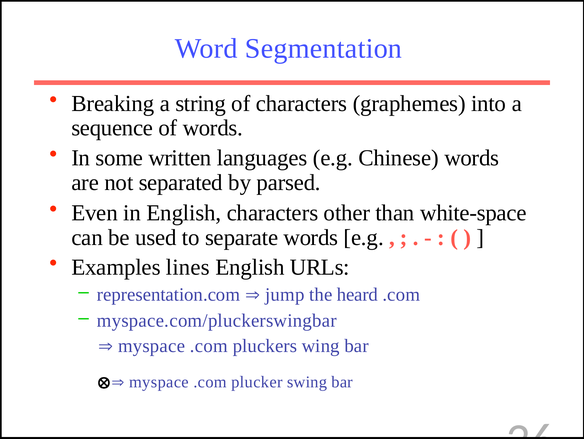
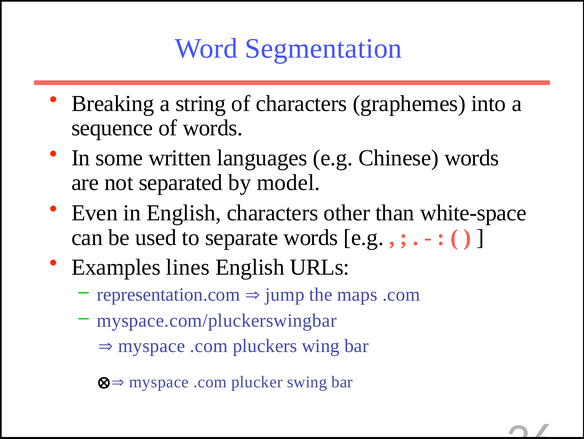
parsed: parsed -> model
heard: heard -> maps
